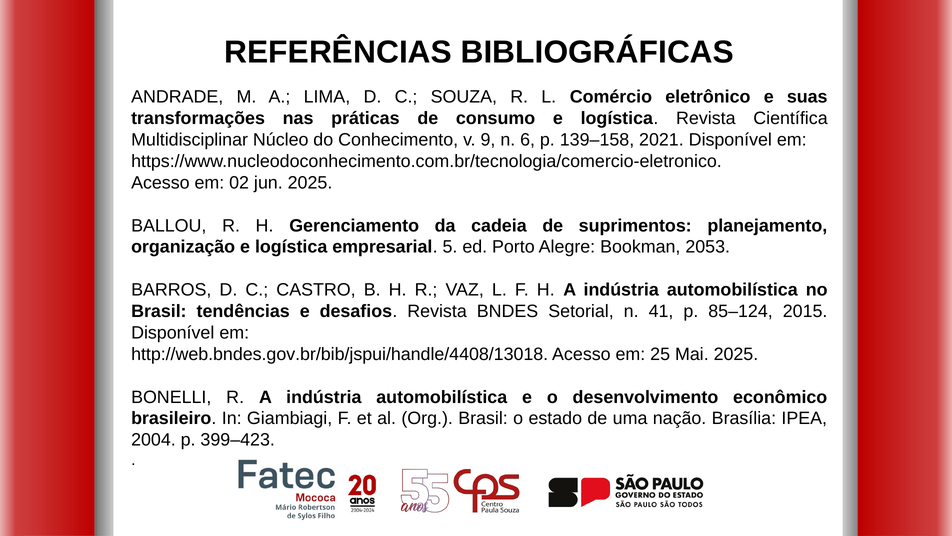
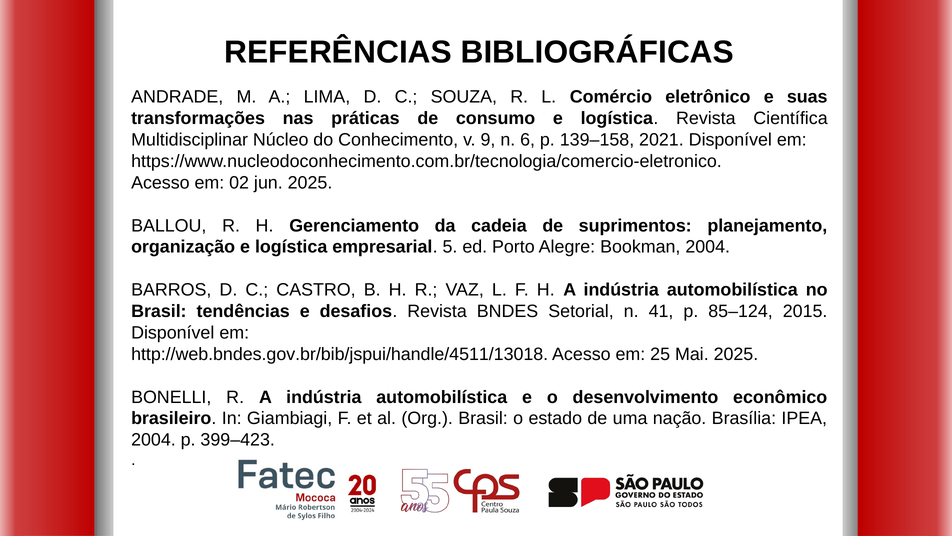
Bookman 2053: 2053 -> 2004
http://web.bndes.gov.br/bib/jspui/handle/4408/13018: http://web.bndes.gov.br/bib/jspui/handle/4408/13018 -> http://web.bndes.gov.br/bib/jspui/handle/4511/13018
